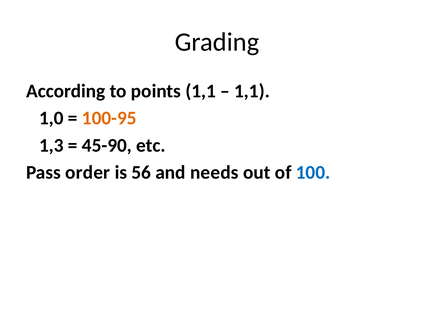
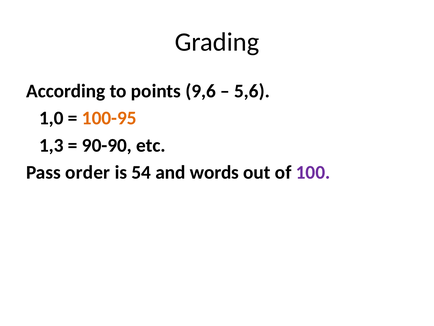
points 1,1: 1,1 -> 9,6
1,1 at (252, 91): 1,1 -> 5,6
45-90: 45-90 -> 90-90
56: 56 -> 54
needs: needs -> words
100 colour: blue -> purple
